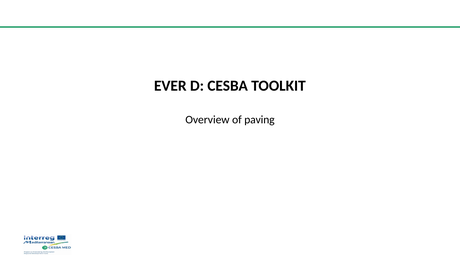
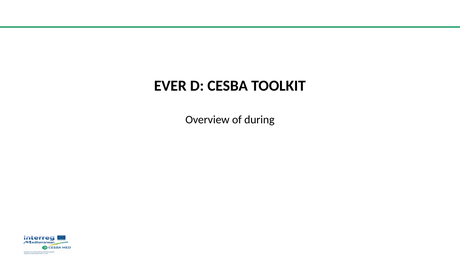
paving: paving -> during
